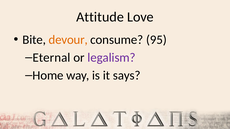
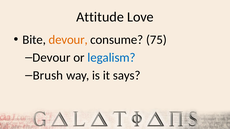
95: 95 -> 75
Eternal at (51, 58): Eternal -> Devour
legalism colour: purple -> blue
Home: Home -> Brush
